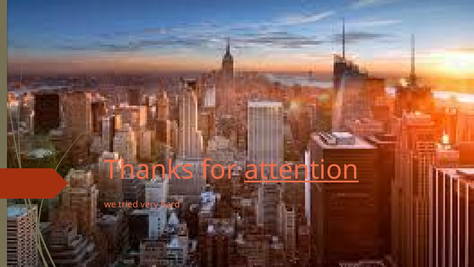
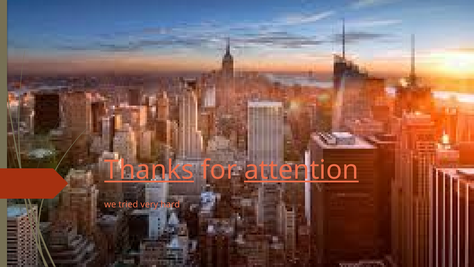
Thanks underline: none -> present
